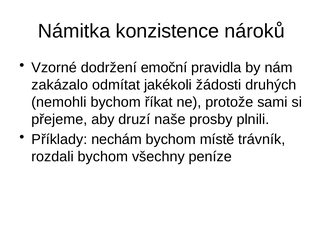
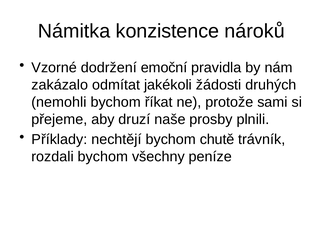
nechám: nechám -> nechtějí
místě: místě -> chutě
